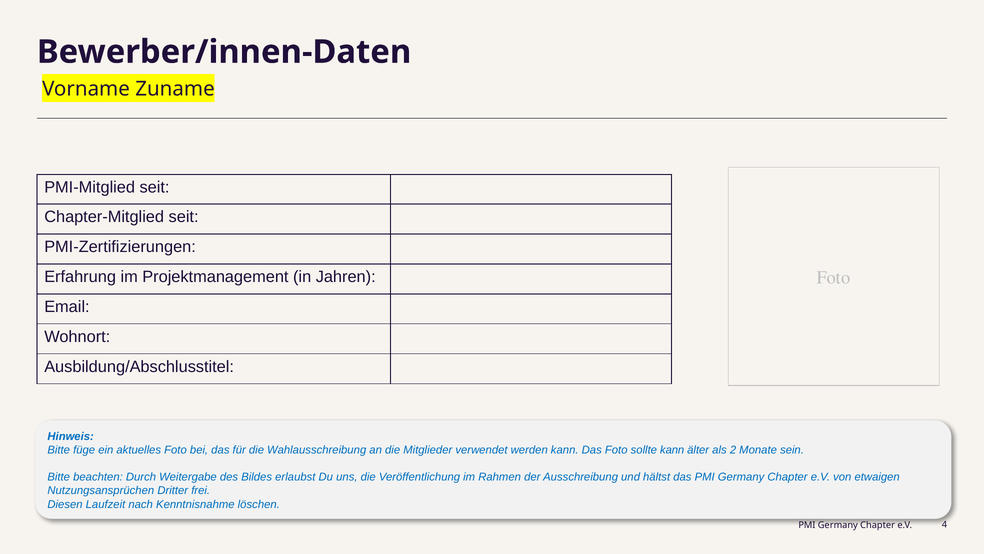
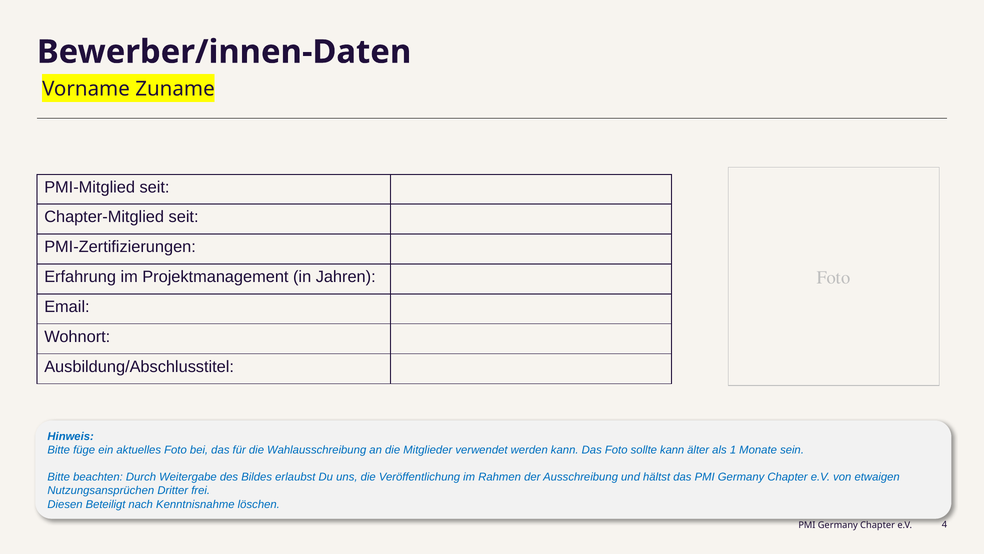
2: 2 -> 1
Laufzeit: Laufzeit -> Beteiligt
